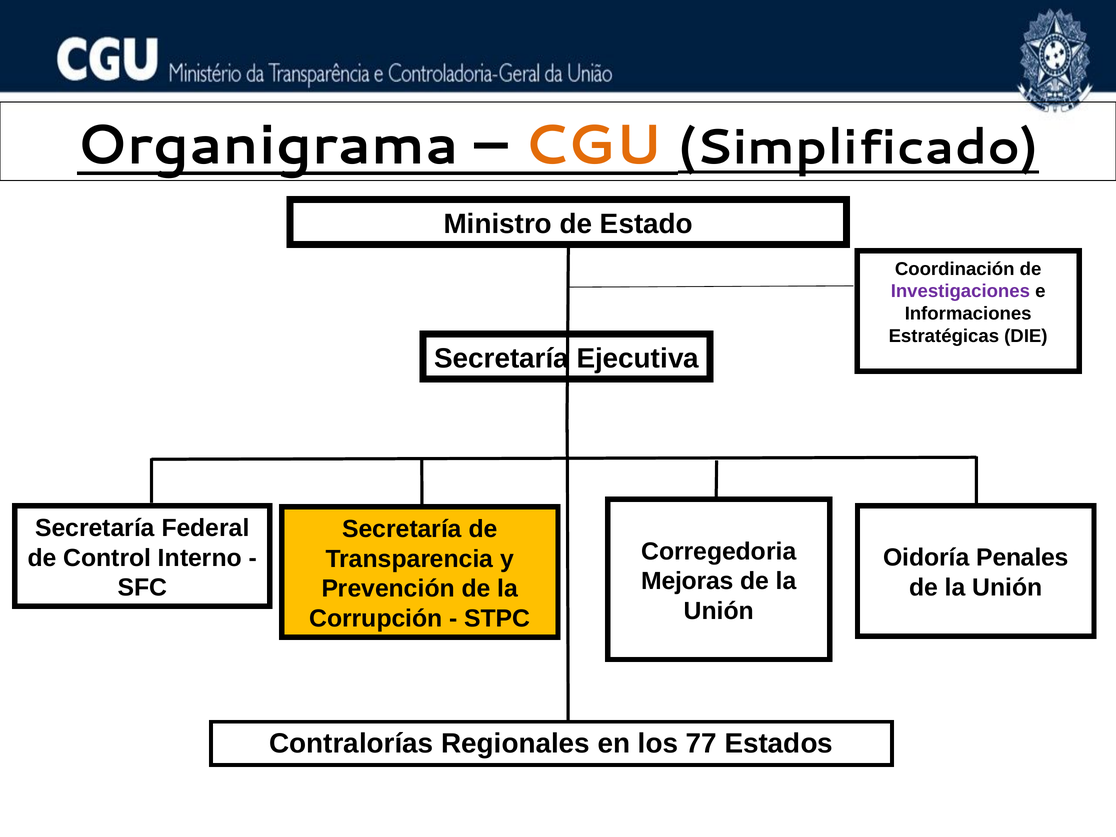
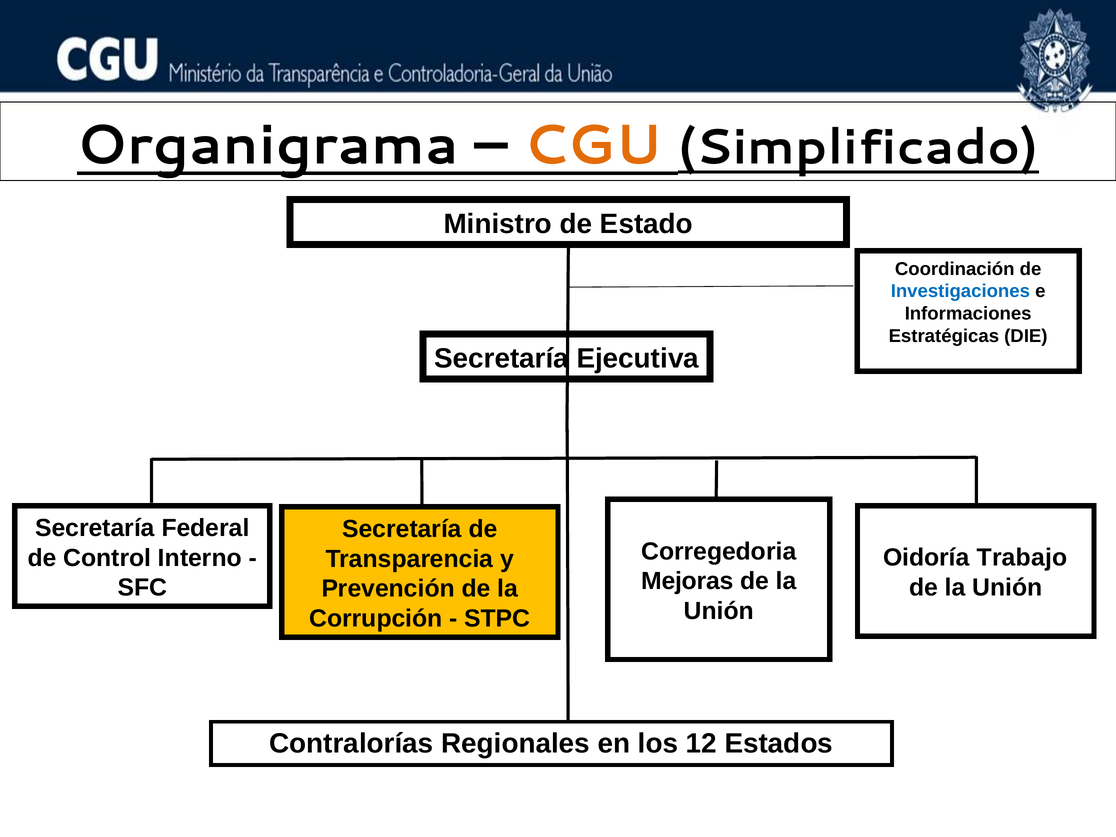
Investigaciones colour: purple -> blue
Penales: Penales -> Trabajo
77: 77 -> 12
